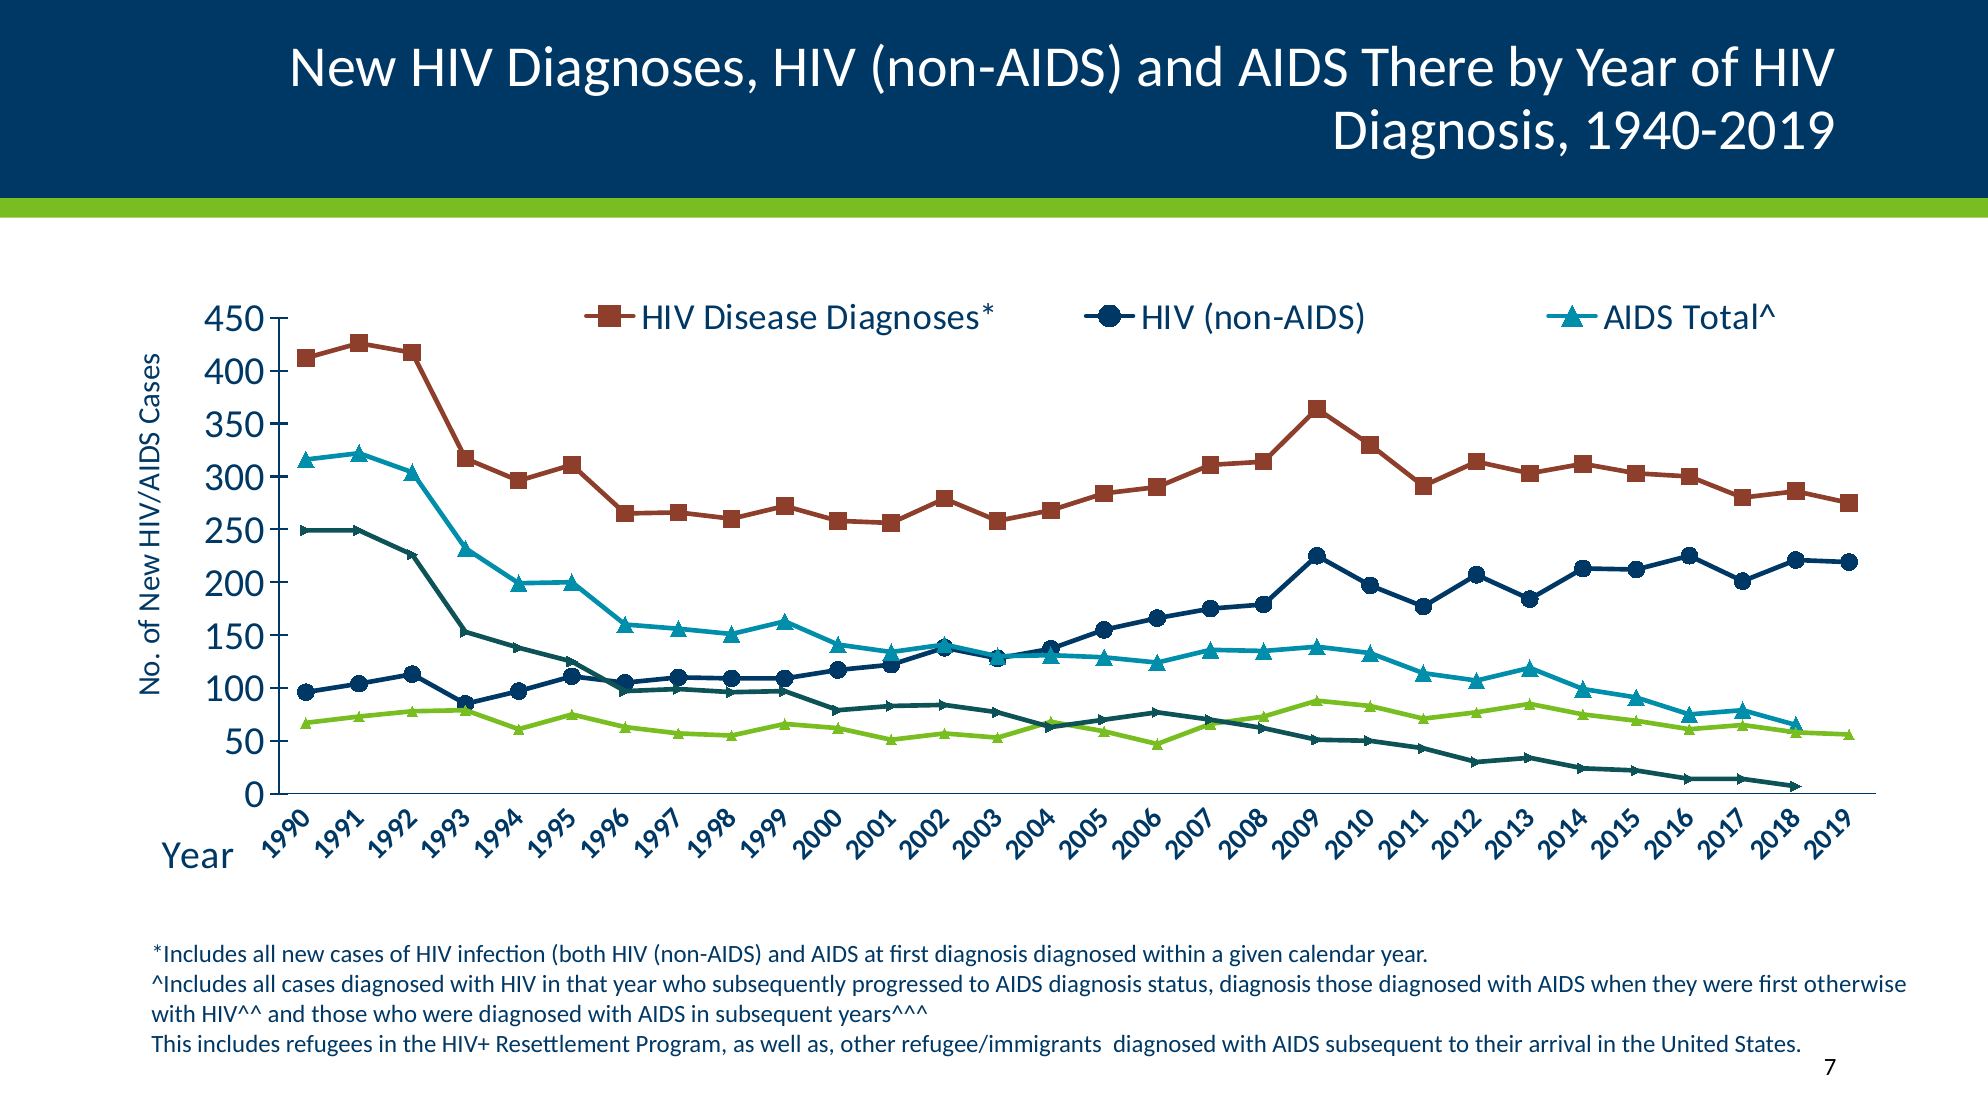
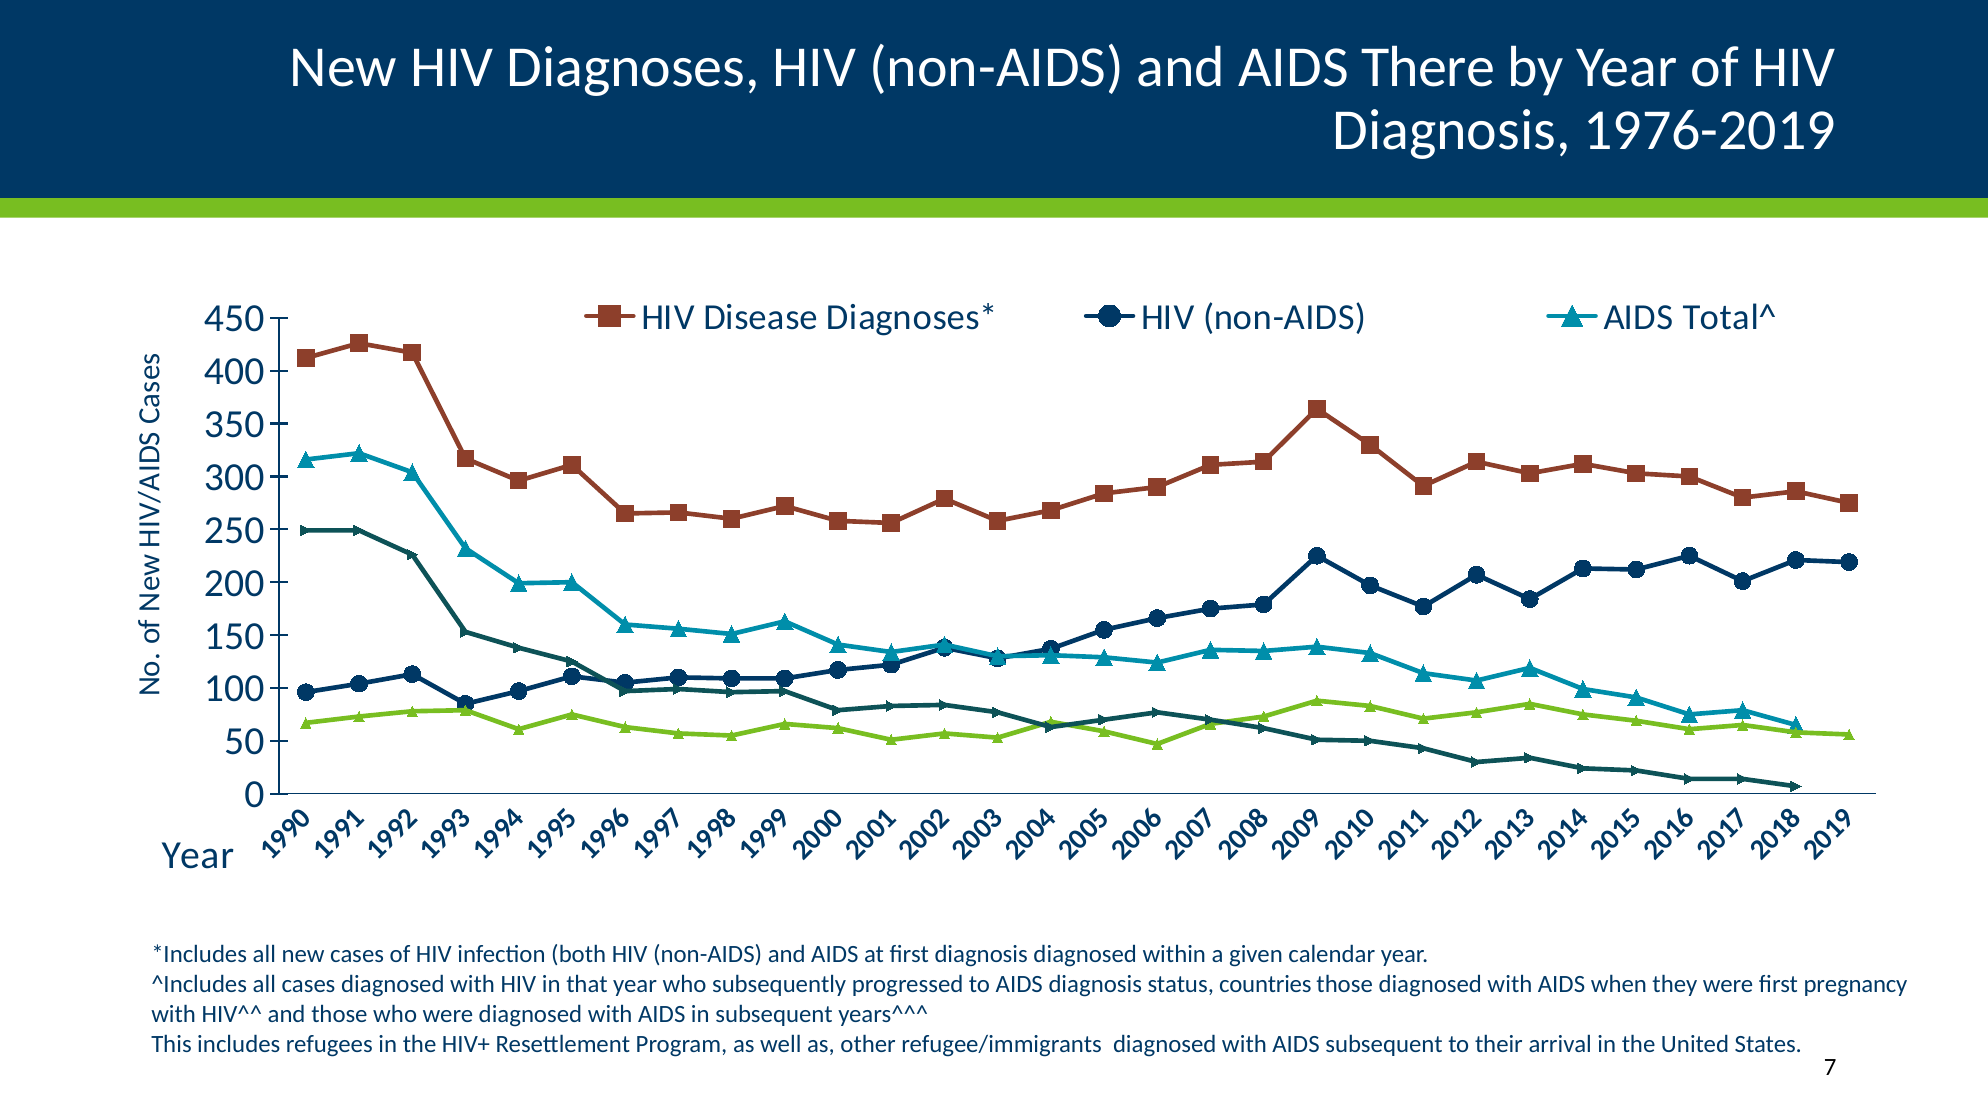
1940-2019: 1940-2019 -> 1976-2019
status diagnosis: diagnosis -> countries
otherwise: otherwise -> pregnancy
